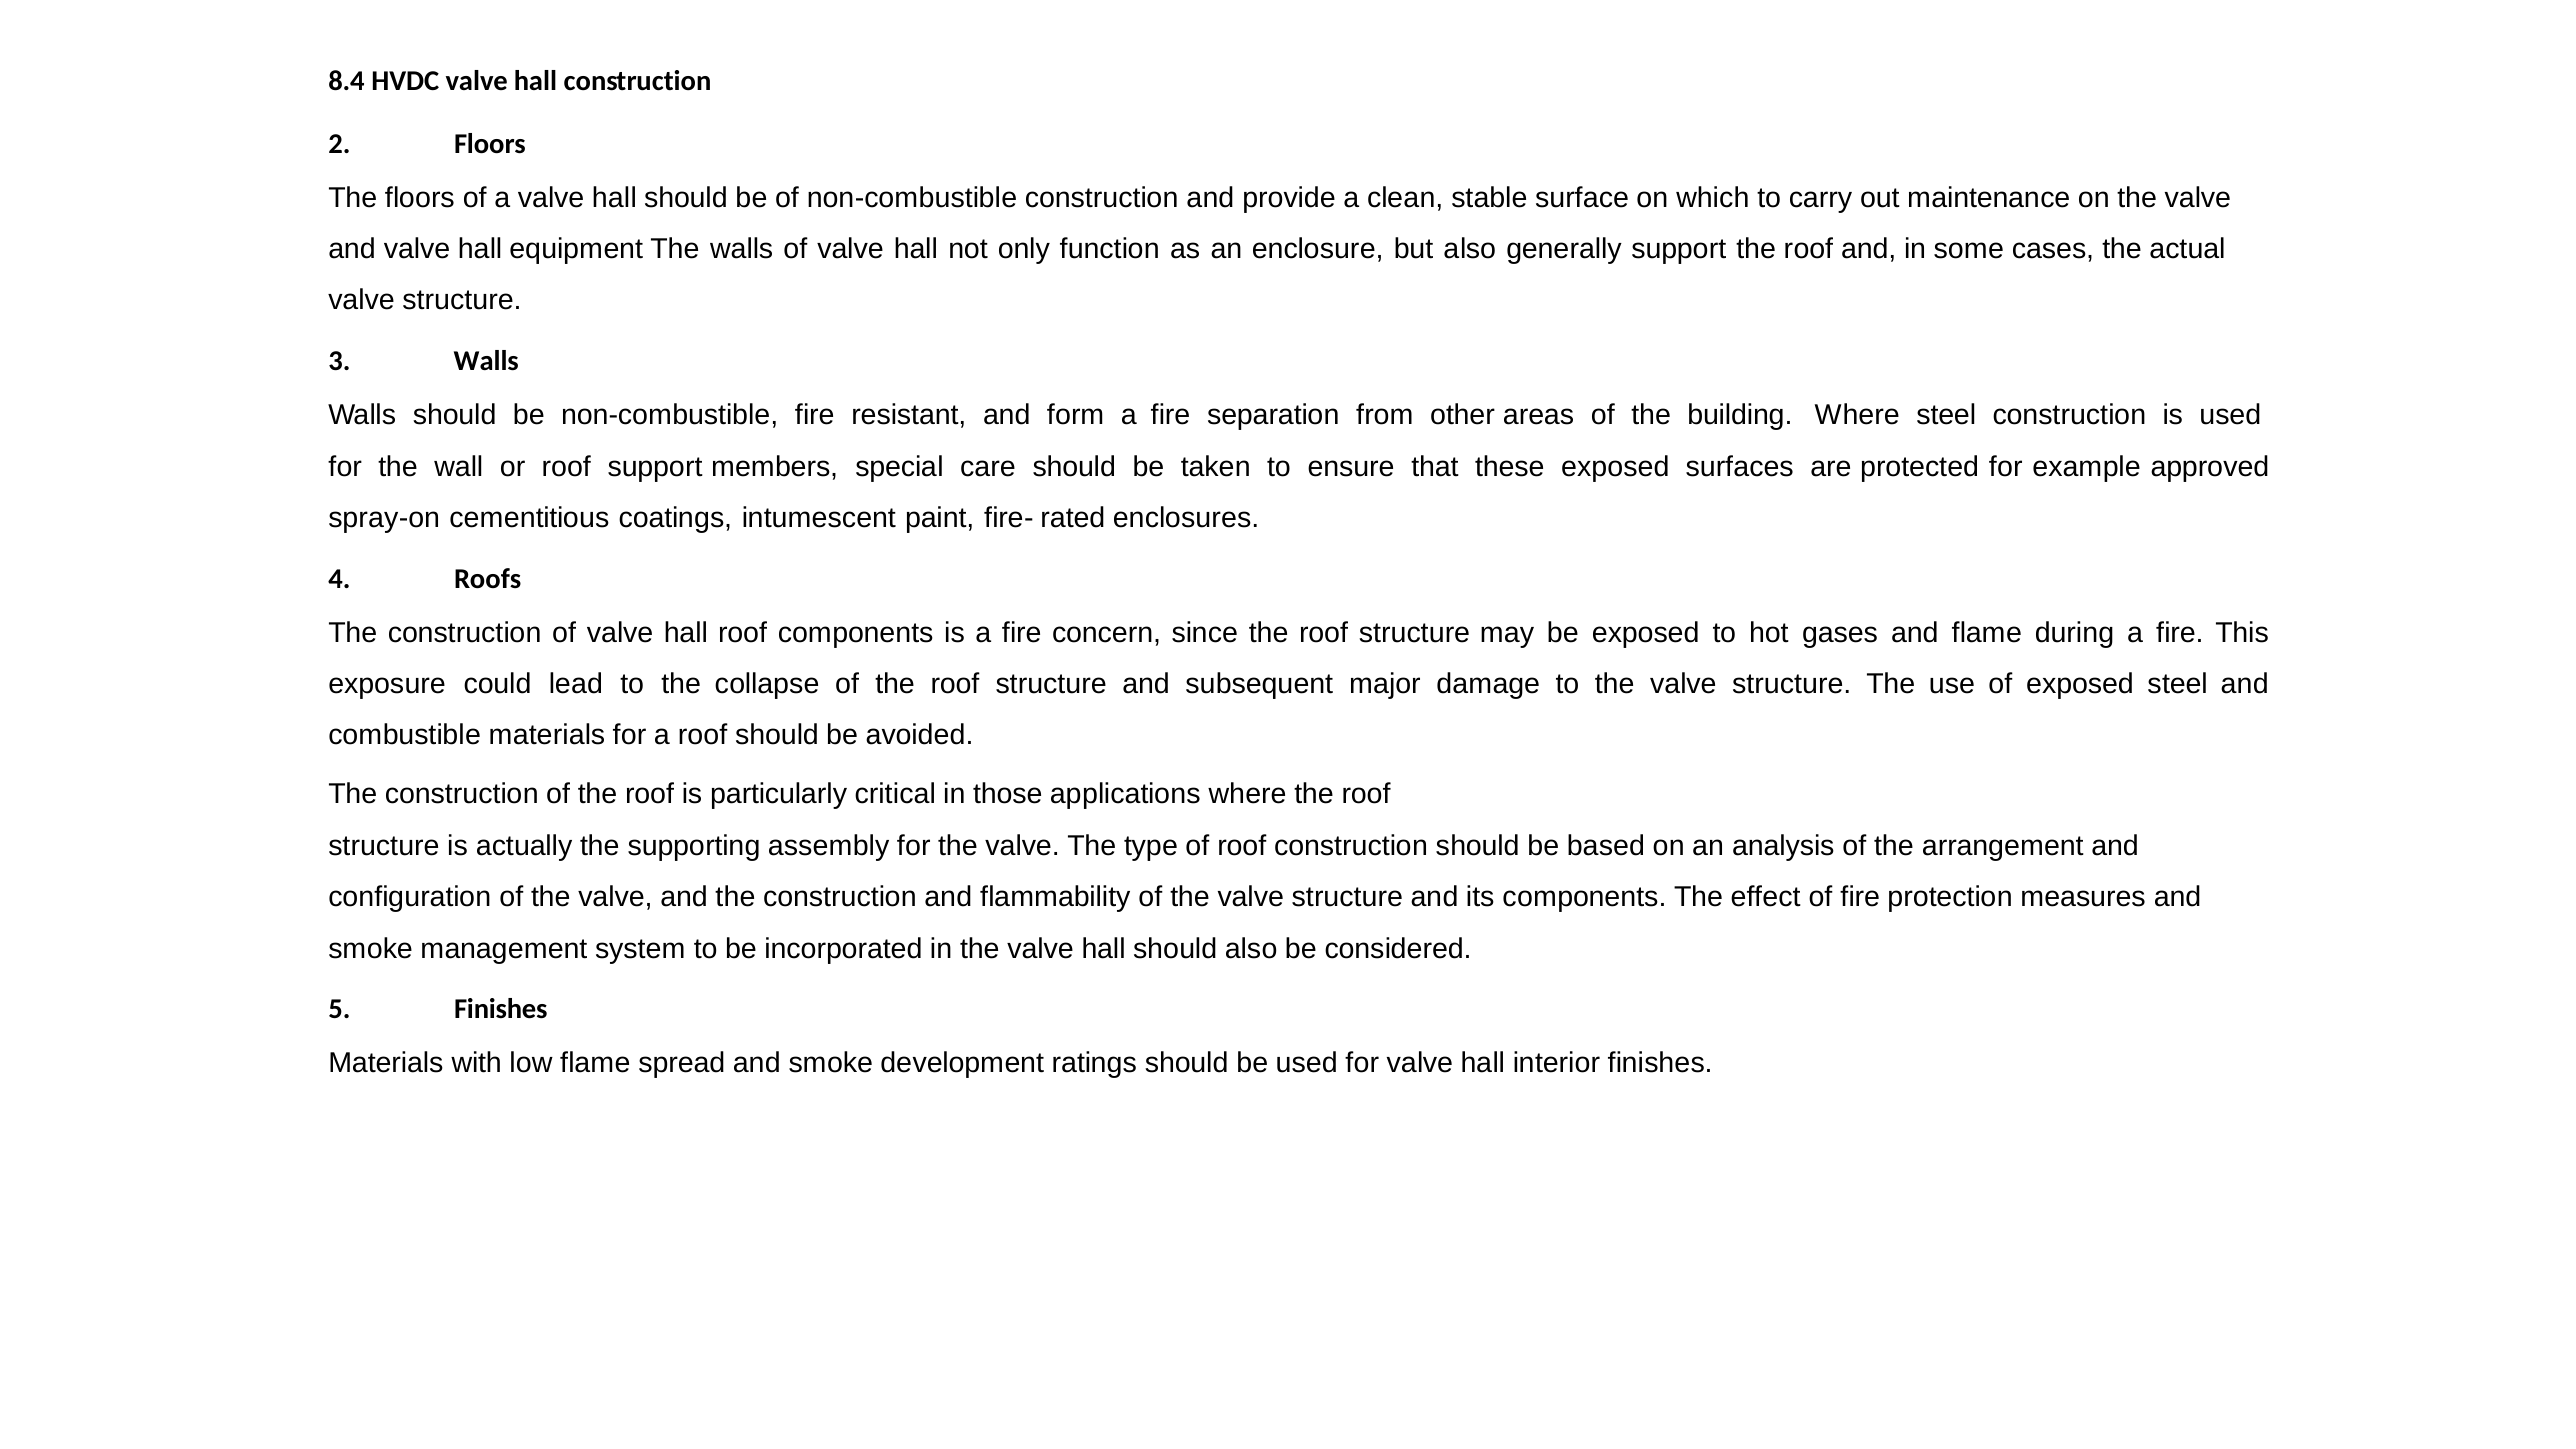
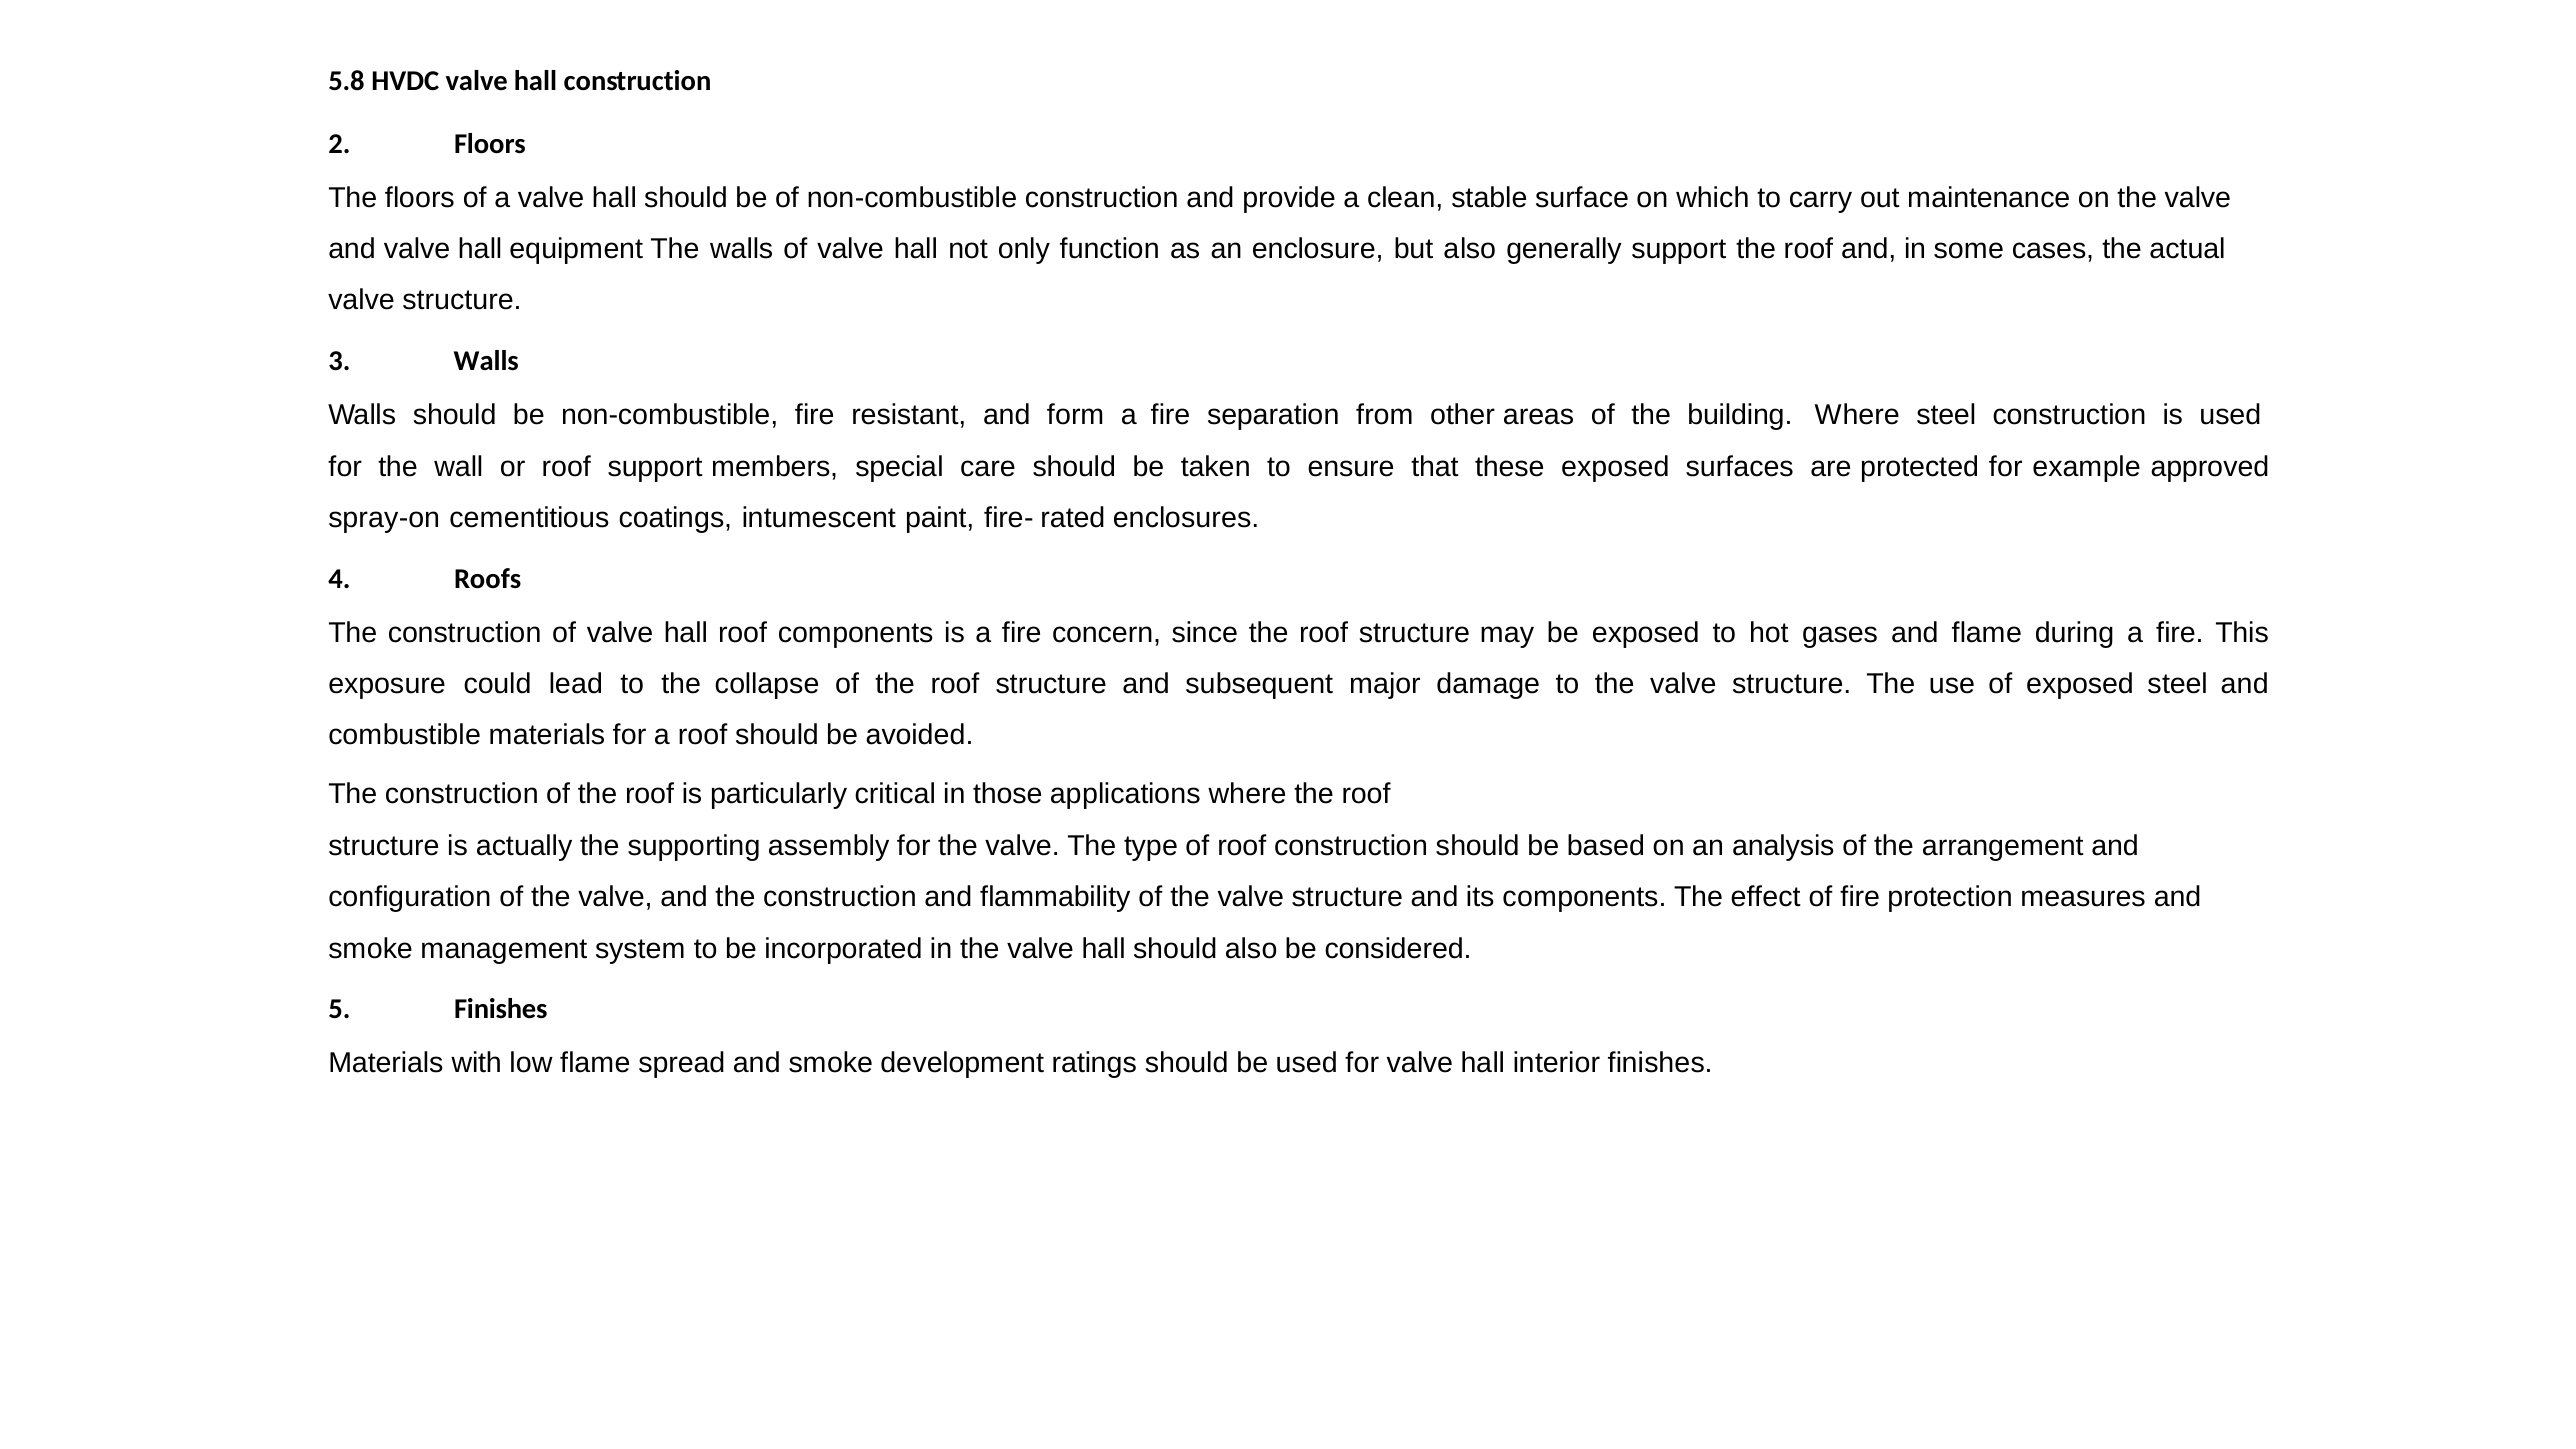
8.4: 8.4 -> 5.8
